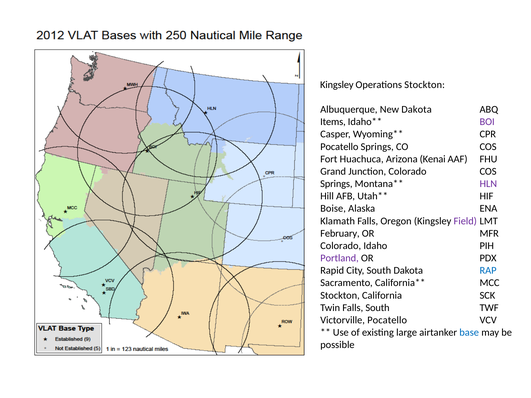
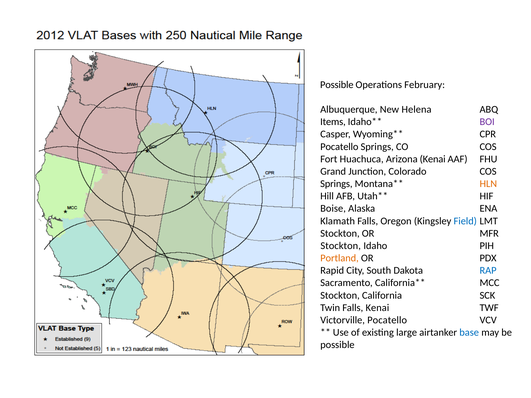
Kingsley at (337, 85): Kingsley -> Possible
Operations Stockton: Stockton -> February
New Dakota: Dakota -> Helena
HLN colour: purple -> orange
Field colour: purple -> blue
February at (340, 233): February -> Stockton
Colorado at (341, 246): Colorado -> Stockton
Portland colour: purple -> orange
Falls South: South -> Kenai
